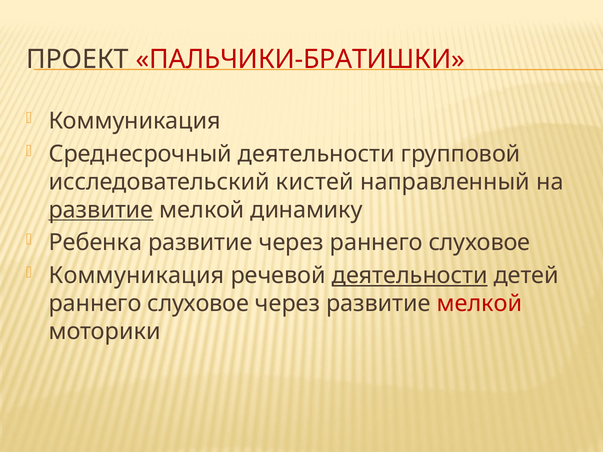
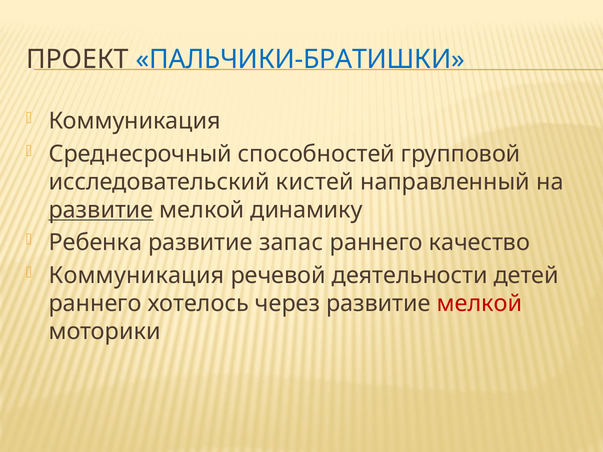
ПАЛЬЧИКИ-БРАТИШКИ colour: red -> blue
Среднесрочный деятельности: деятельности -> способностей
развитие через: через -> запас
слуховое at (479, 243): слуховое -> качество
деятельности at (410, 276) underline: present -> none
слуховое at (198, 304): слуховое -> хотелось
